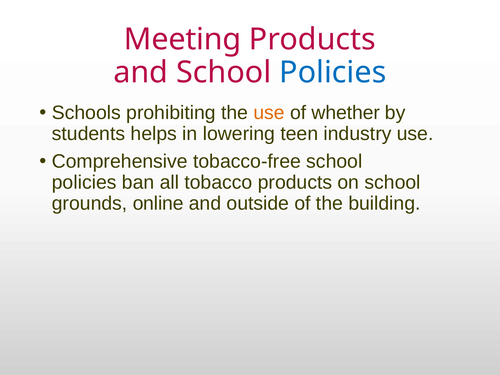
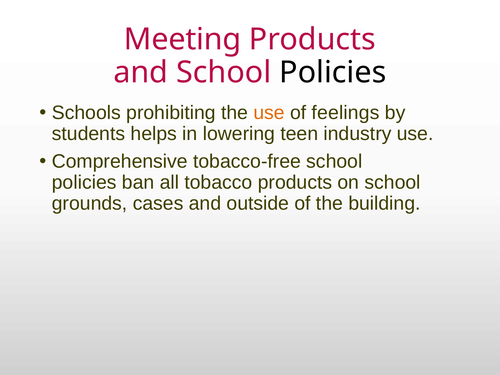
Policies at (333, 72) colour: blue -> black
whether: whether -> feelings
online: online -> cases
